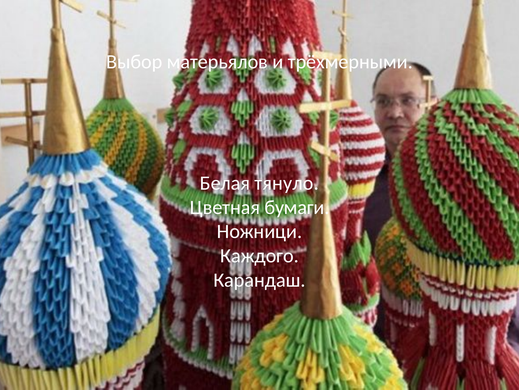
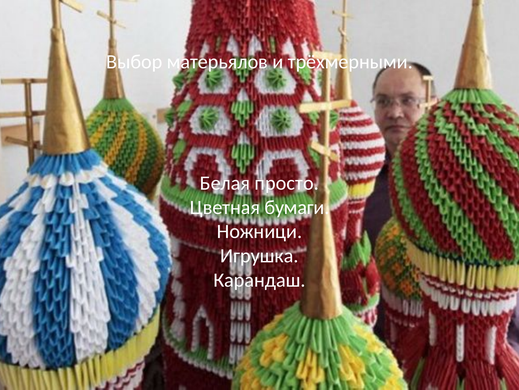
тянуло: тянуло -> просто
Каждого: Каждого -> Игрушка
